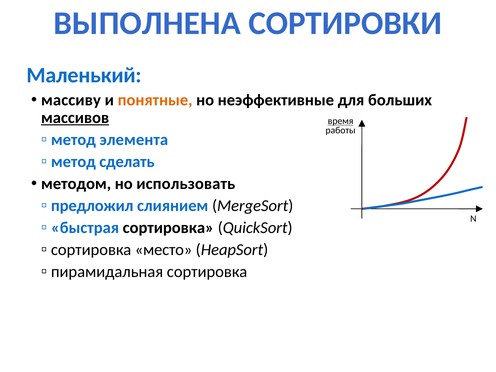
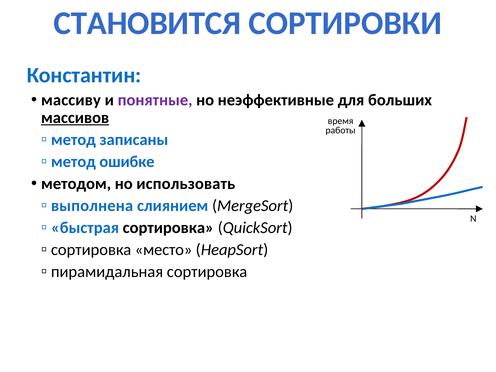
ВЫПОЛНЕНА: ВЫПОЛНЕНА -> СТАНОВИТСЯ
Маленький: Маленький -> Константин
понятные colour: orange -> purple
время underline: present -> none
элемента: элемента -> записаны
сделать: сделать -> ошибке
предложил: предложил -> выполнена
